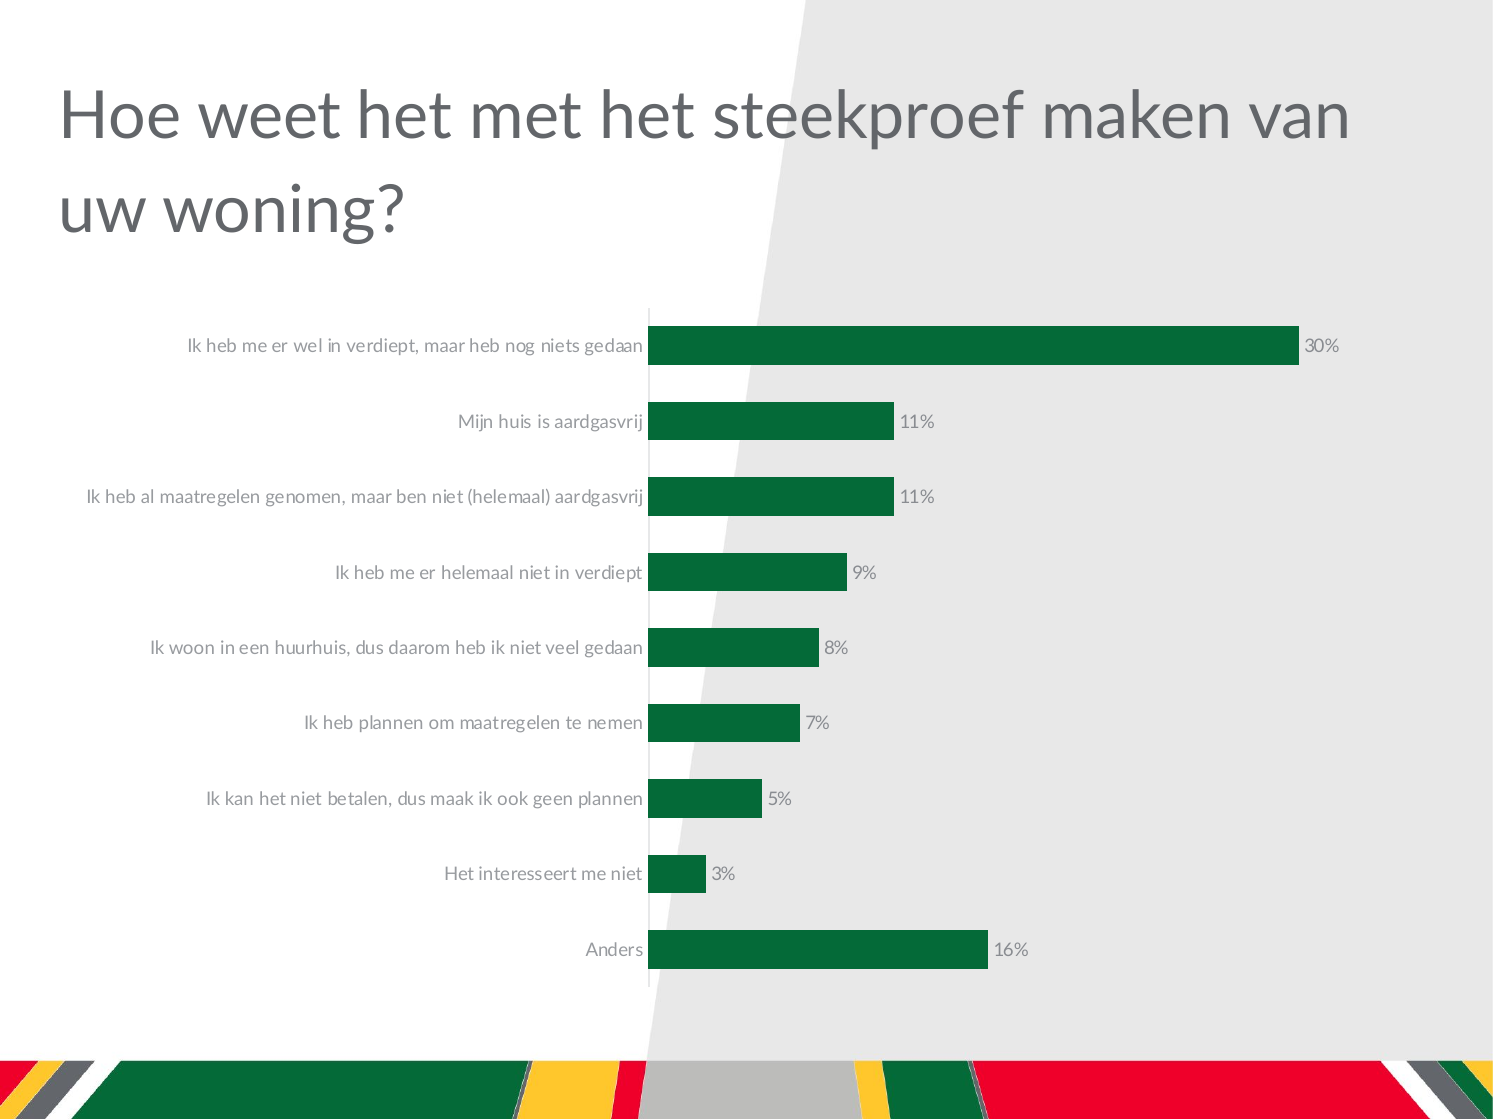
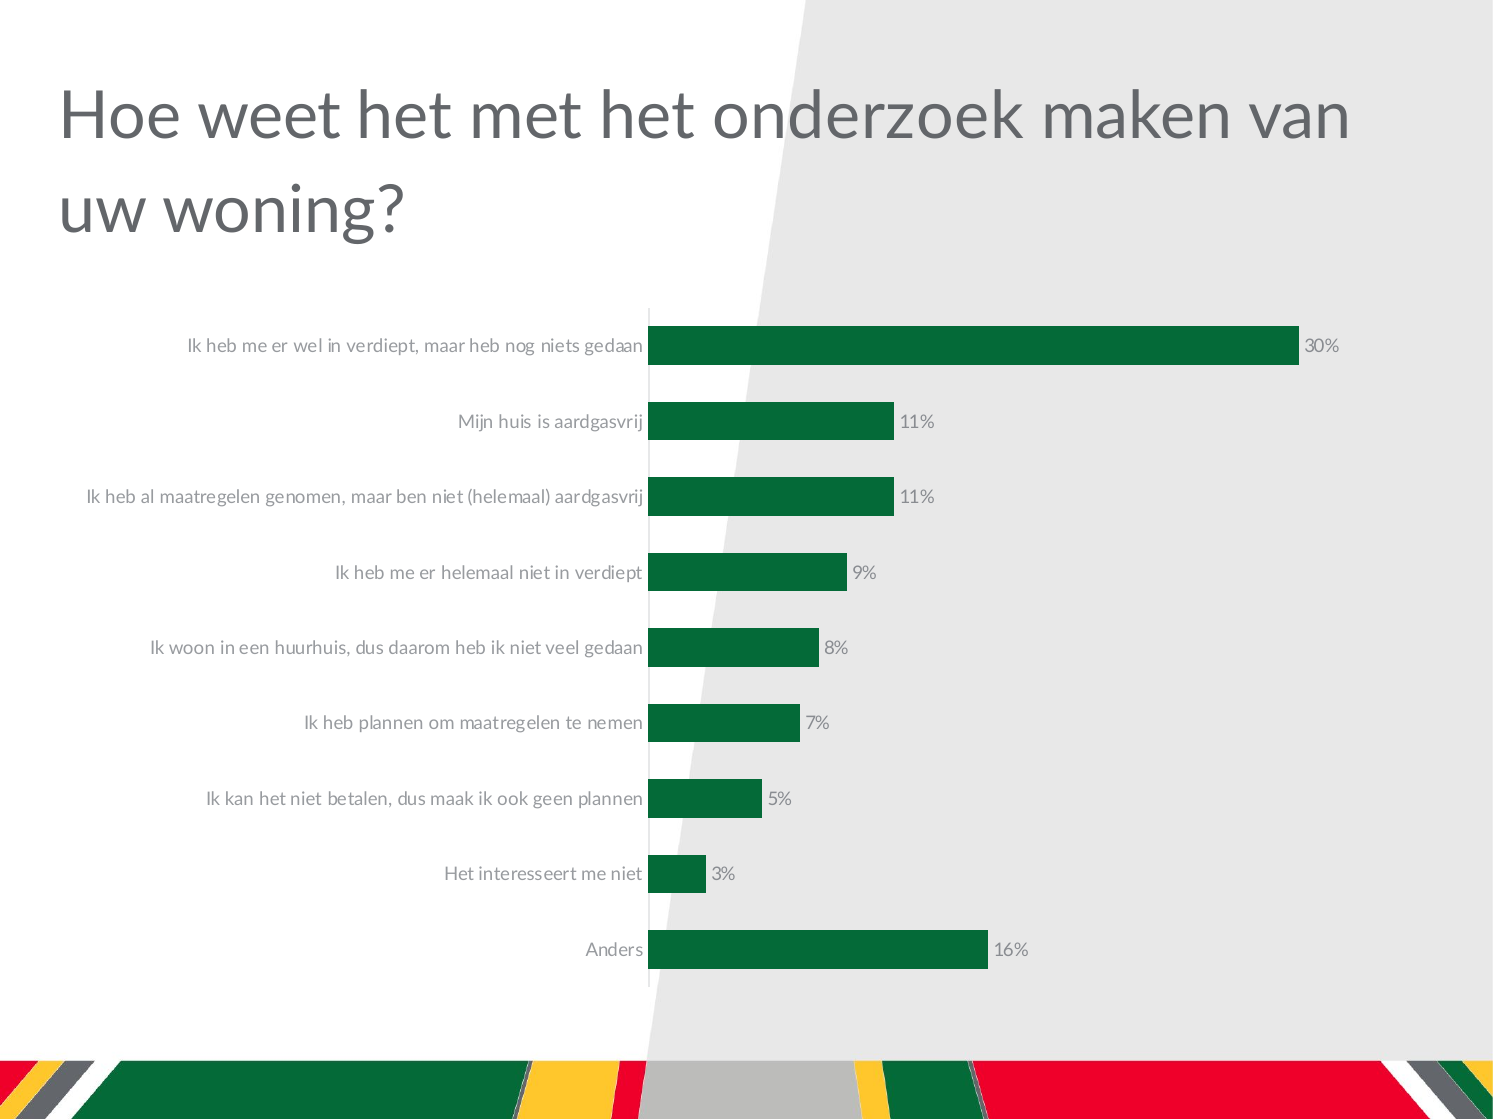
steekproef: steekproef -> onderzoek
